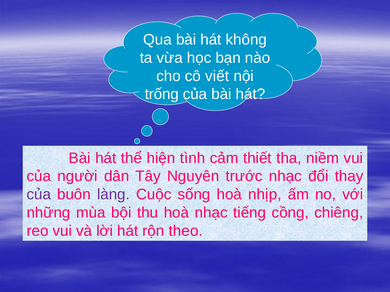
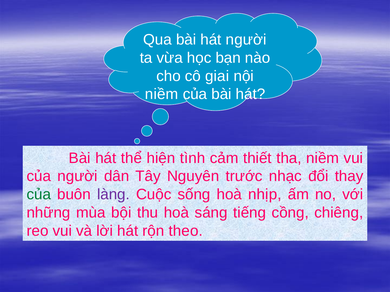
hát không: không -> người
viết: viết -> giai
trống at (162, 94): trống -> niềm
của at (39, 195) colour: purple -> green
hoà nhạc: nhạc -> sáng
